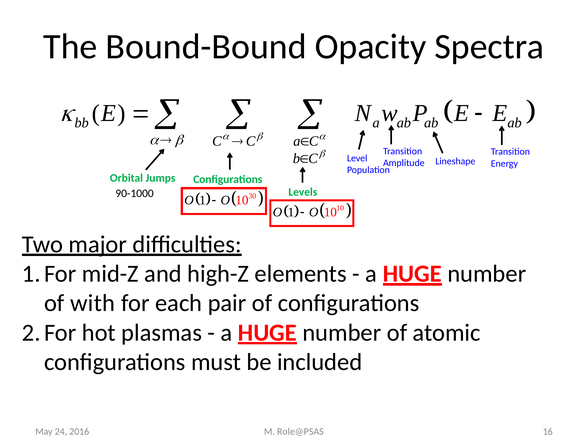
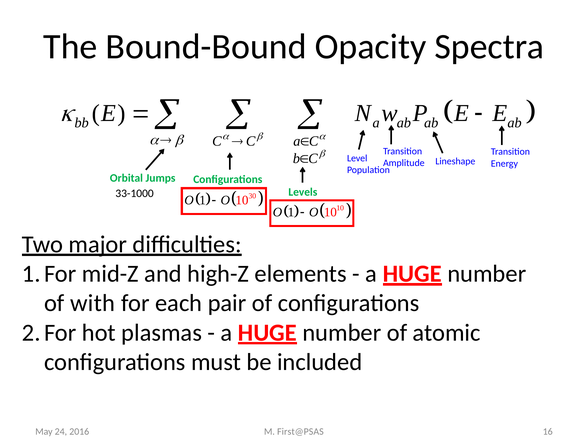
90-1000: 90-1000 -> 33-1000
Role@PSAS: Role@PSAS -> First@PSAS
